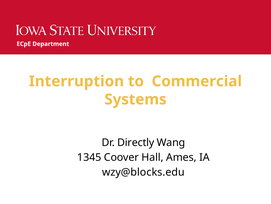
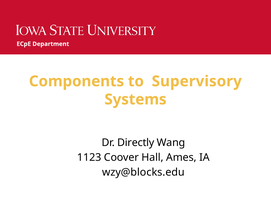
Interruption: Interruption -> Components
Commercial: Commercial -> Supervisory
1345: 1345 -> 1123
